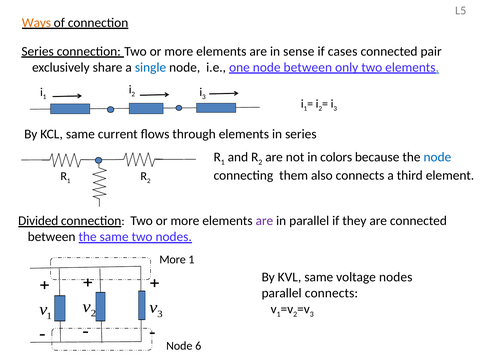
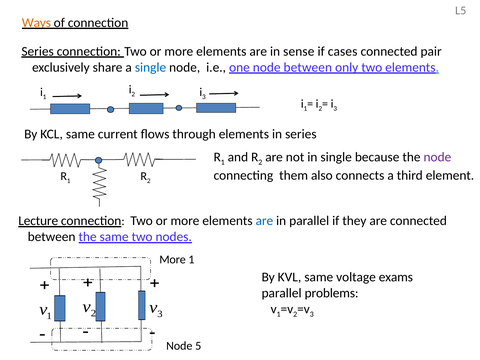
in colors: colors -> single
node at (437, 157) colour: blue -> purple
Divided: Divided -> Lecture
are at (264, 221) colour: purple -> blue
voltage nodes: nodes -> exams
parallel connects: connects -> problems
6: 6 -> 5
